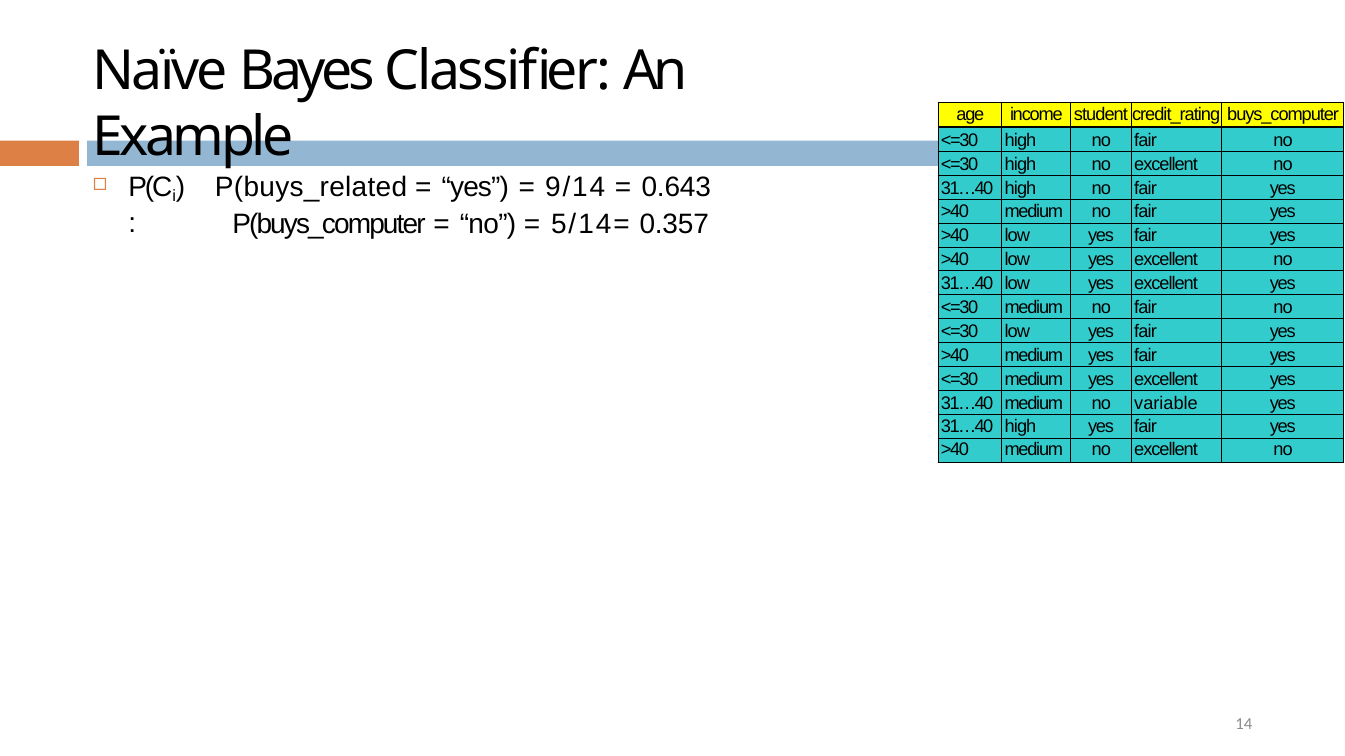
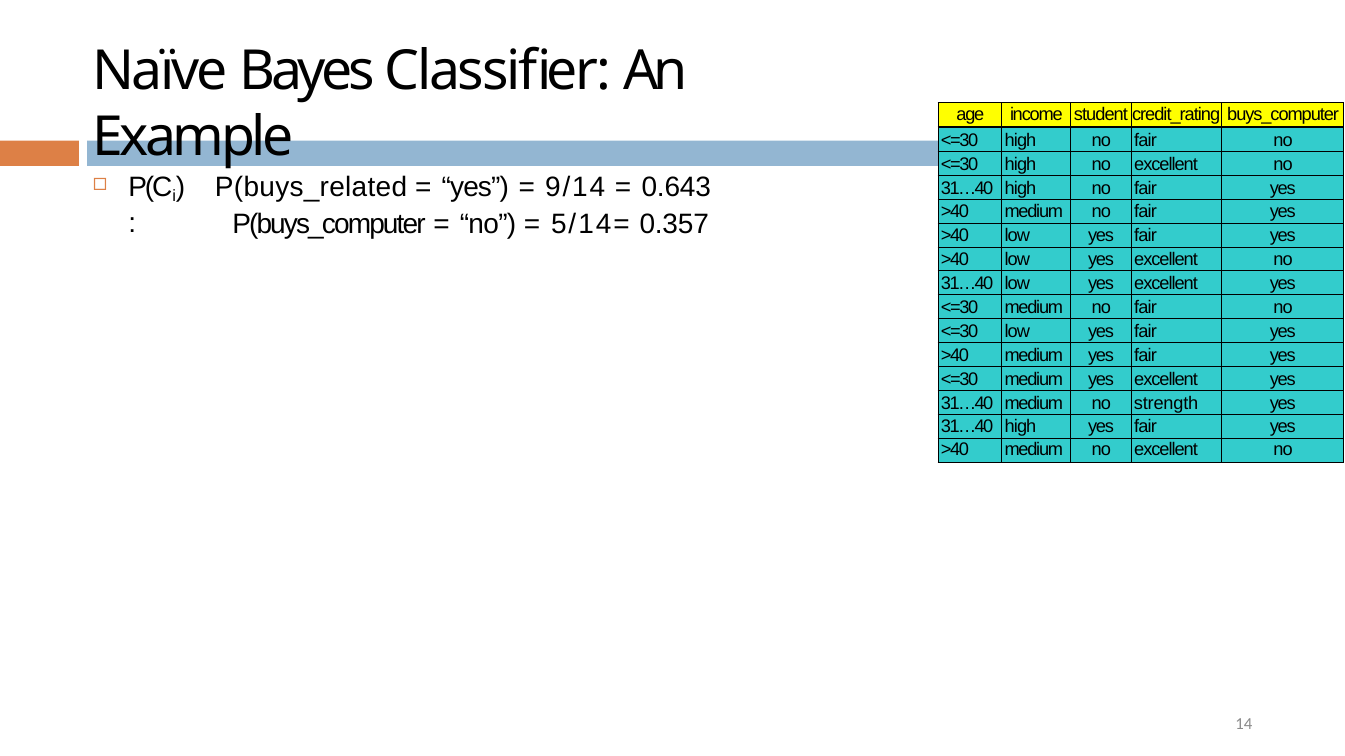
variable: variable -> strength
